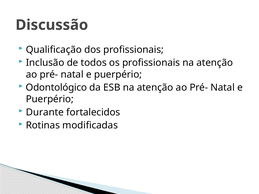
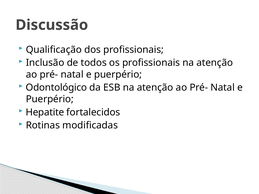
Durante: Durante -> Hepatite
